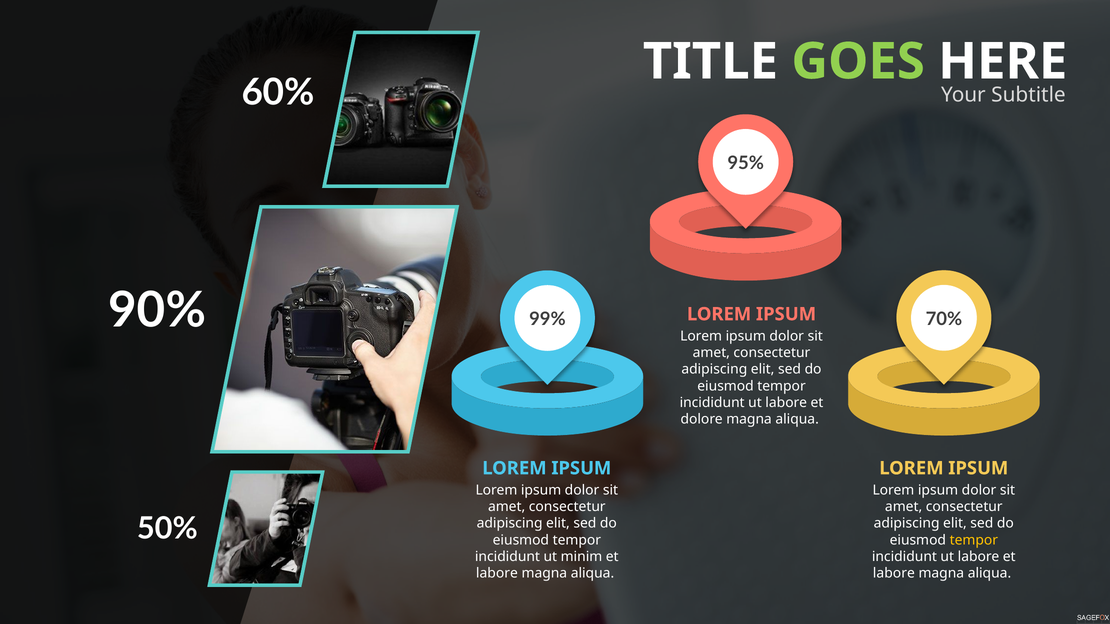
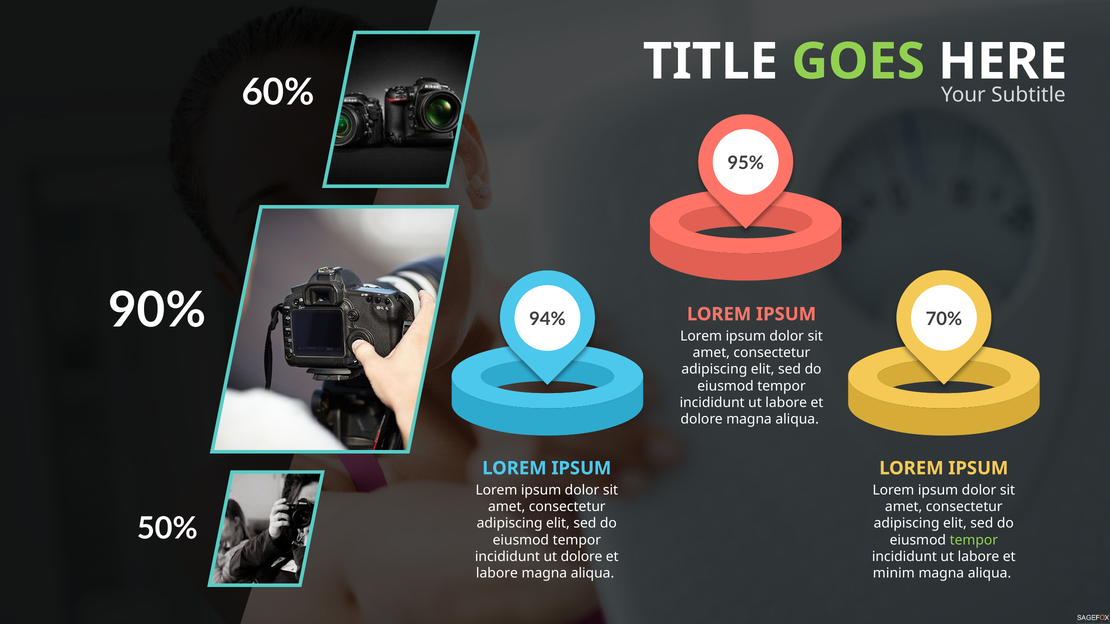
99%: 99% -> 94%
tempor at (974, 540) colour: yellow -> light green
ut minim: minim -> dolore
labore at (894, 574): labore -> minim
